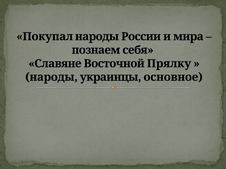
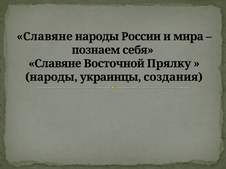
Покупал at (45, 37): Покупал -> Славяне
основное: основное -> создания
